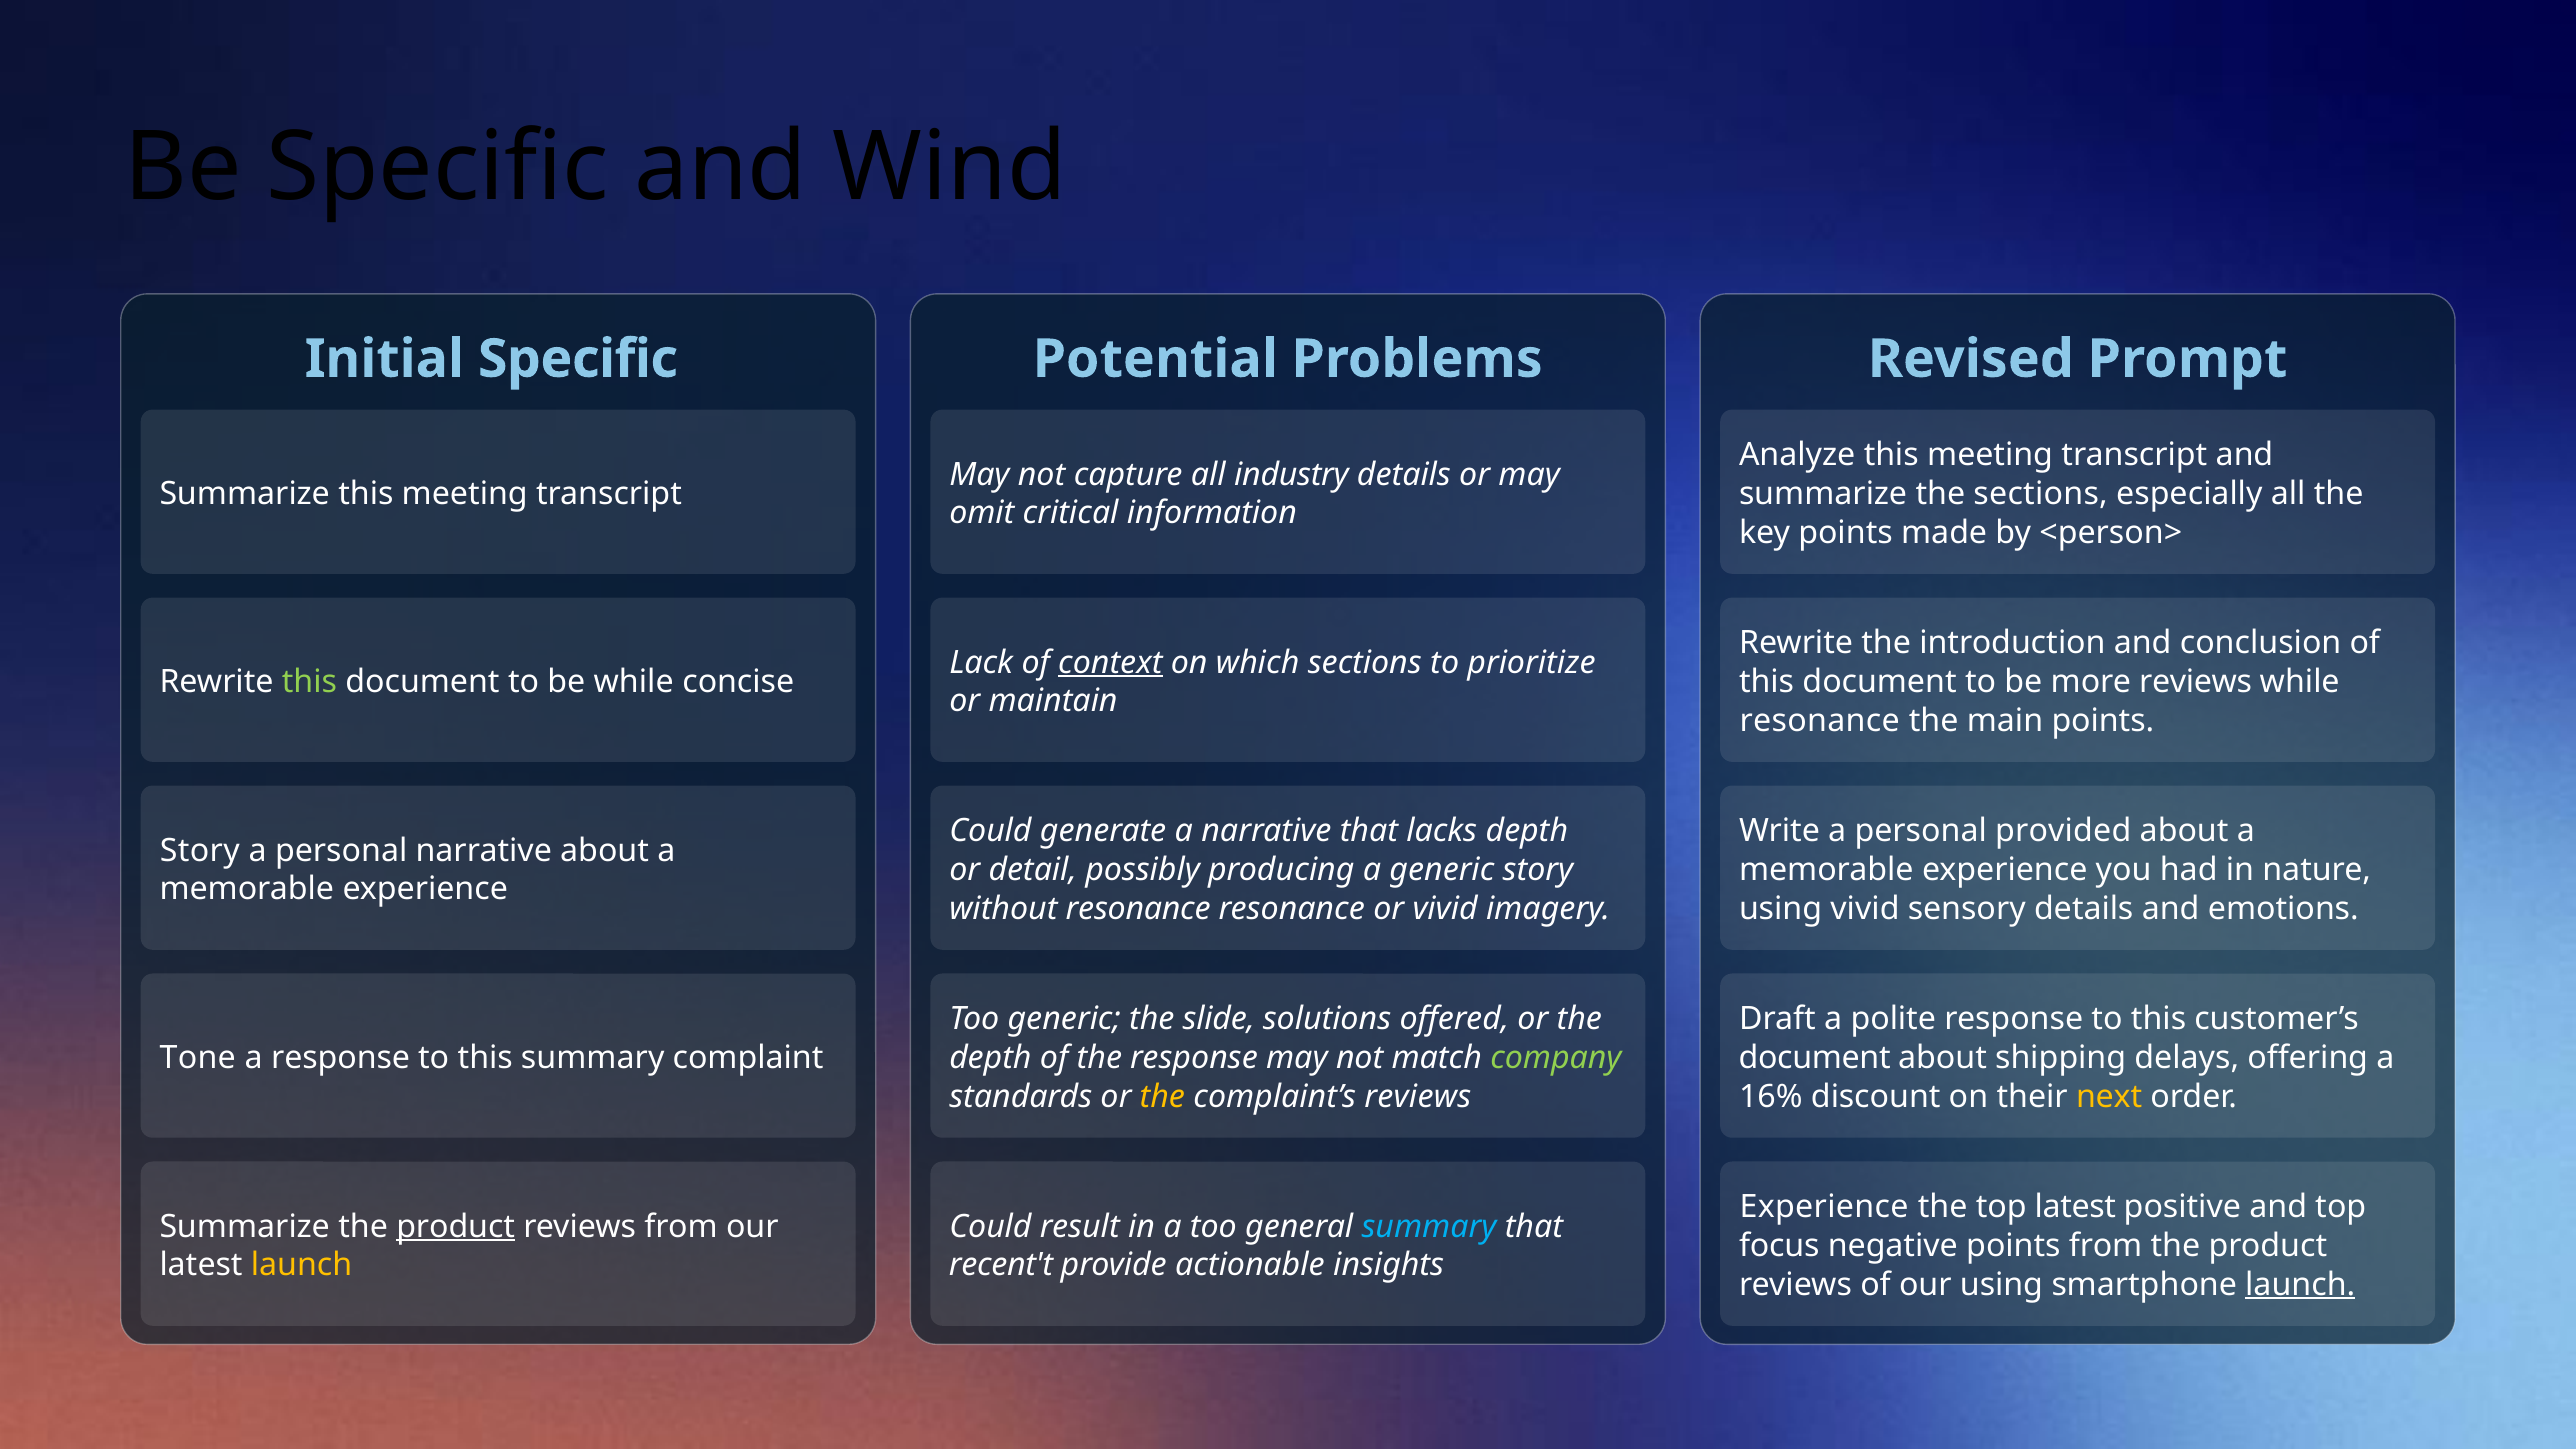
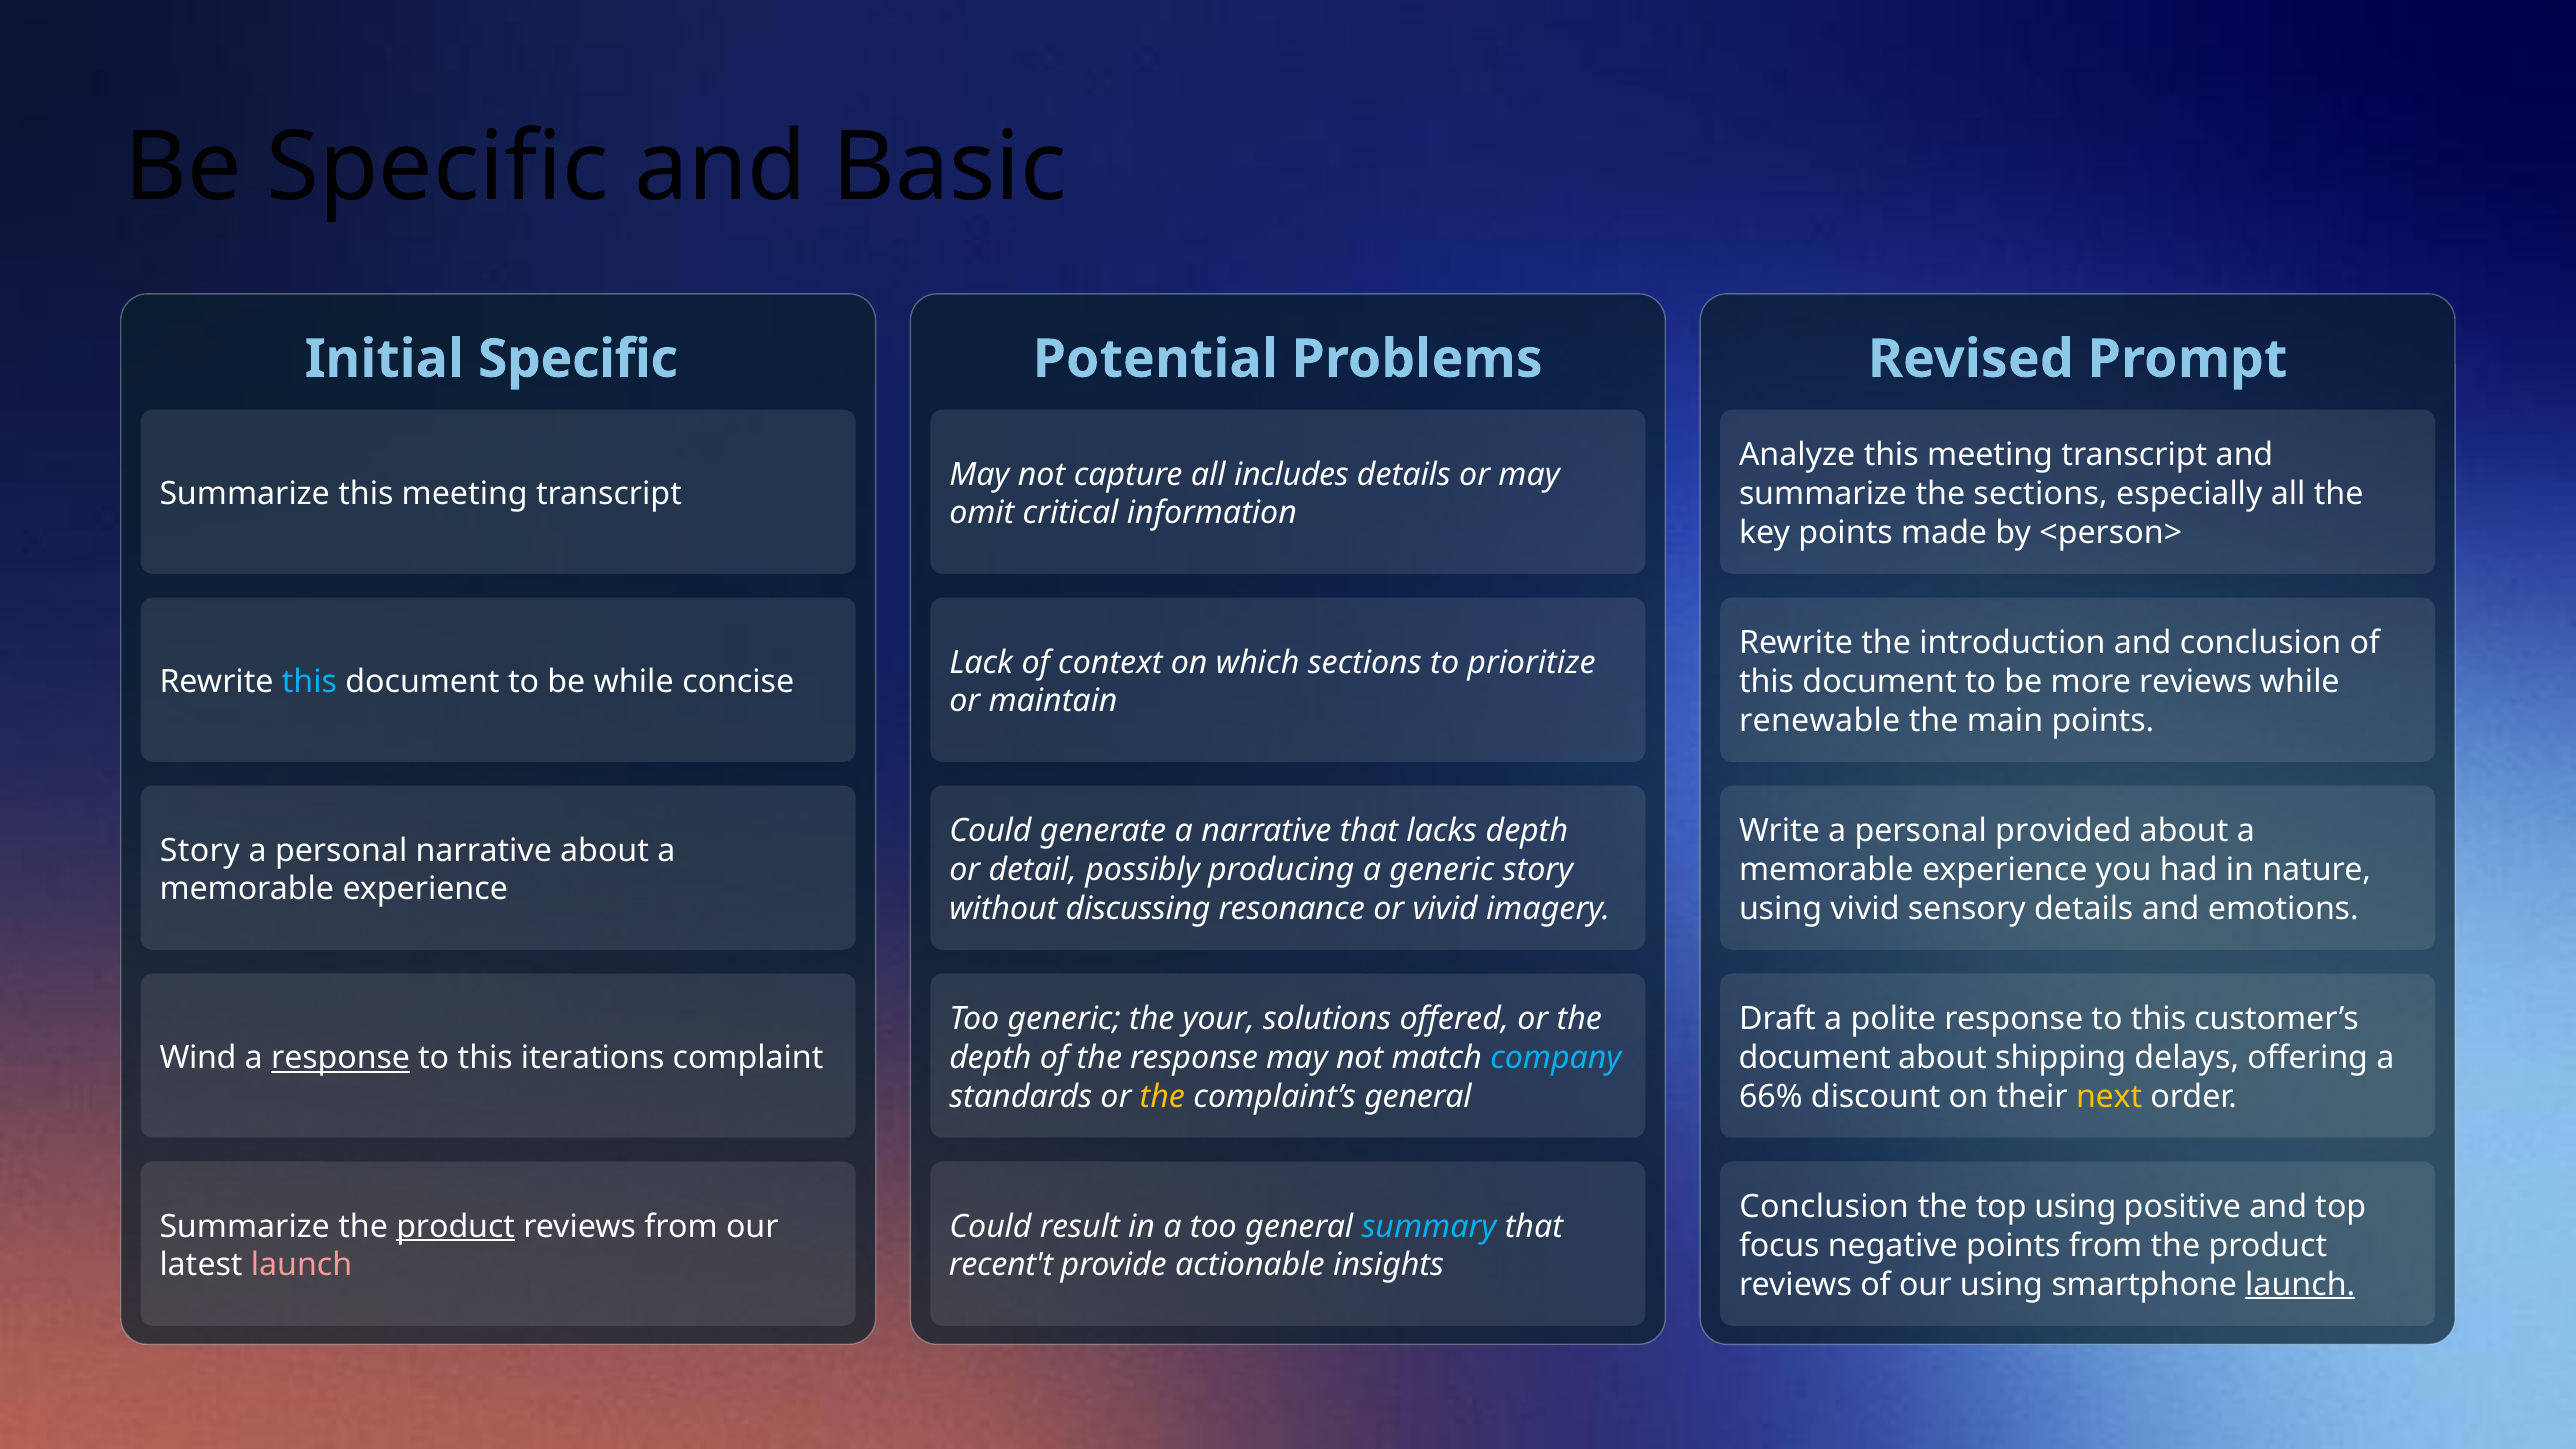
Wind: Wind -> Basic
industry: industry -> includes
context underline: present -> none
this at (309, 682) colour: light green -> light blue
resonance at (1820, 721): resonance -> renewable
without resonance: resonance -> discussing
slide: slide -> your
Tone: Tone -> Wind
response at (341, 1058) underline: none -> present
this summary: summary -> iterations
company colour: light green -> light blue
complaint’s reviews: reviews -> general
16%: 16% -> 66%
Experience at (1824, 1207): Experience -> Conclusion
top latest: latest -> using
launch at (302, 1265) colour: yellow -> pink
